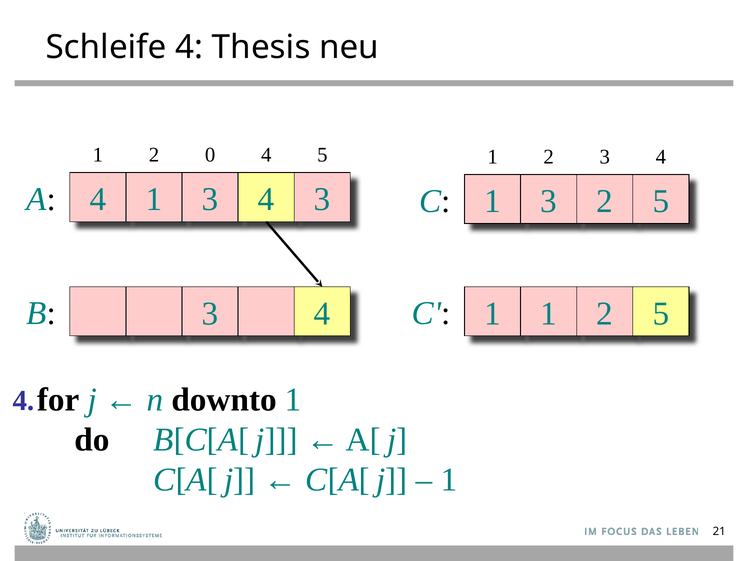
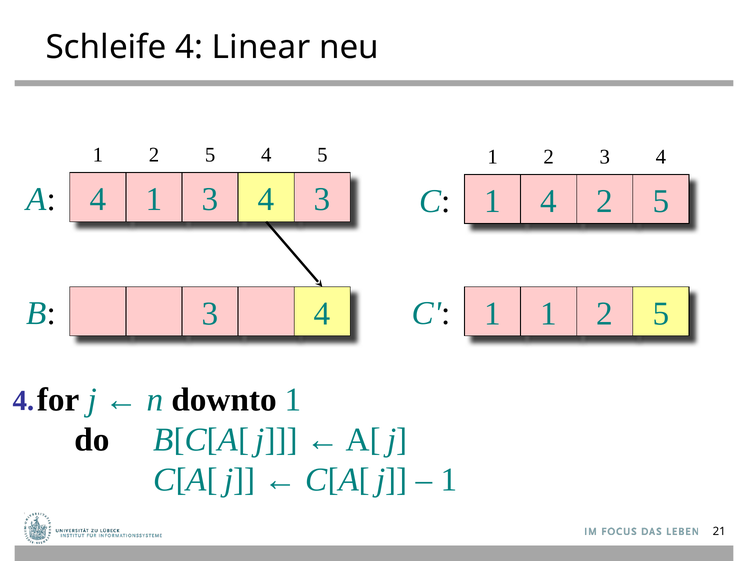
Thesis: Thesis -> Linear
0 at (210, 155): 0 -> 5
C 1 3: 3 -> 4
